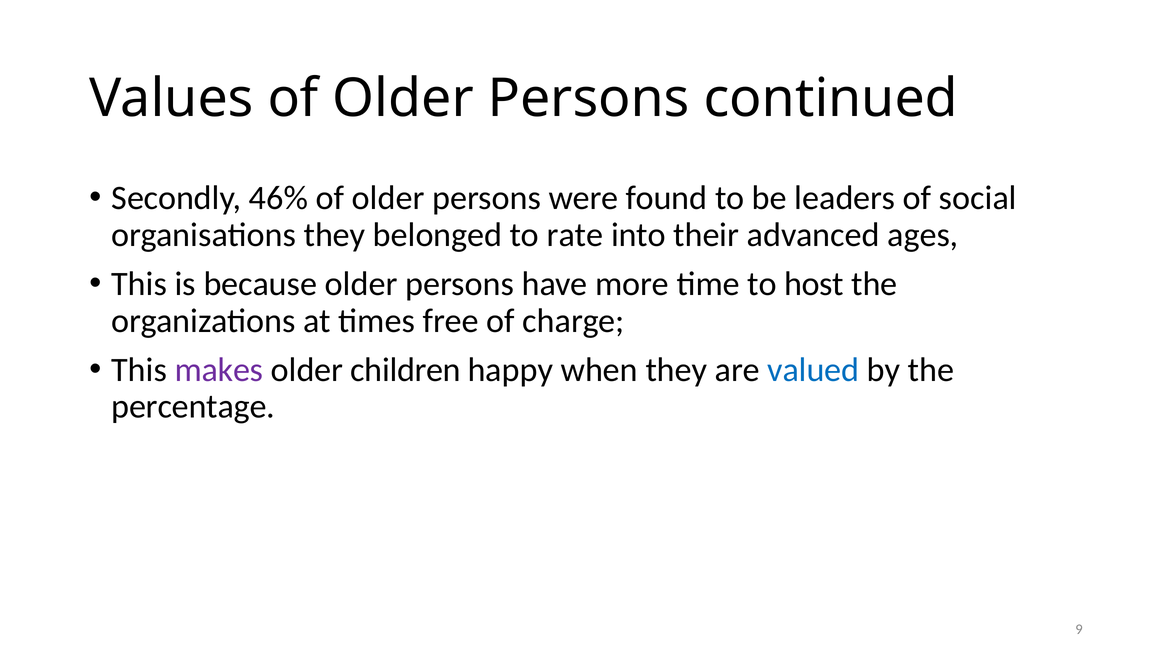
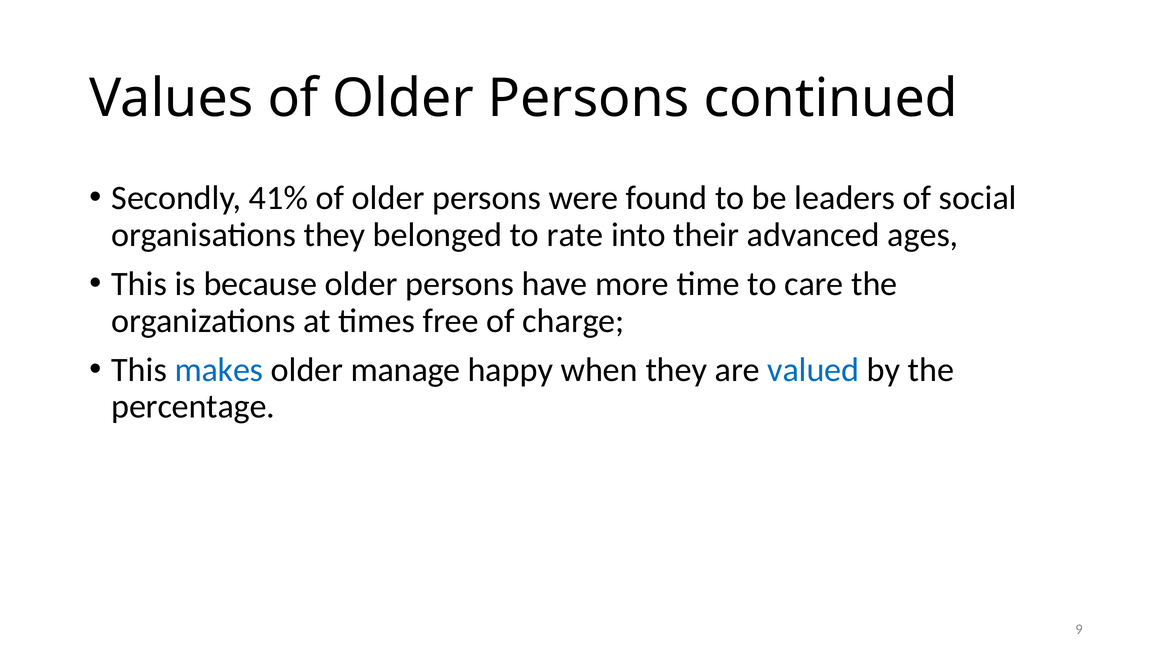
46%: 46% -> 41%
host: host -> care
makes colour: purple -> blue
children: children -> manage
